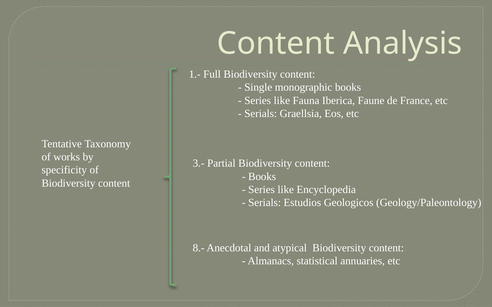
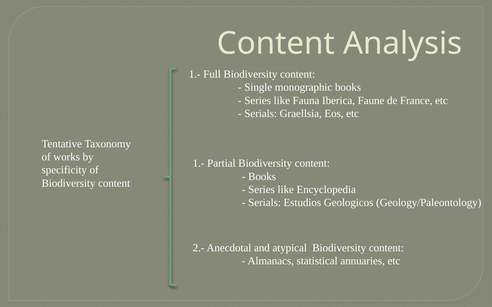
3.- at (199, 164): 3.- -> 1.-
8.-: 8.- -> 2.-
